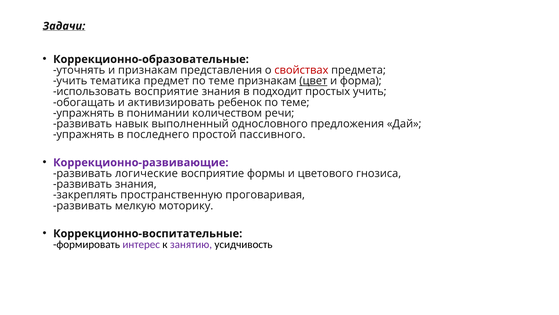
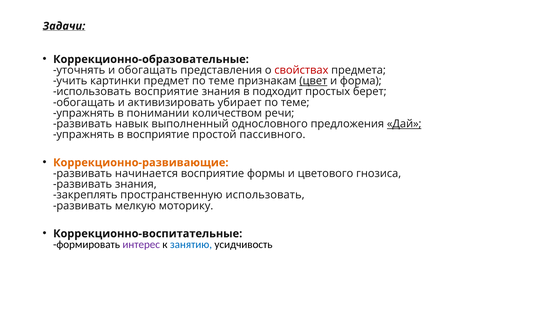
и признакам: признакам -> обогащать
тематика: тематика -> картинки
простых учить: учить -> берет
ребенок: ребенок -> убирает
Дай underline: none -> present
в последнего: последнего -> восприятие
Коррекционно-развивающие colour: purple -> orange
логические: логические -> начинается
пространственную проговаривая: проговаривая -> использовать
занятию colour: purple -> blue
